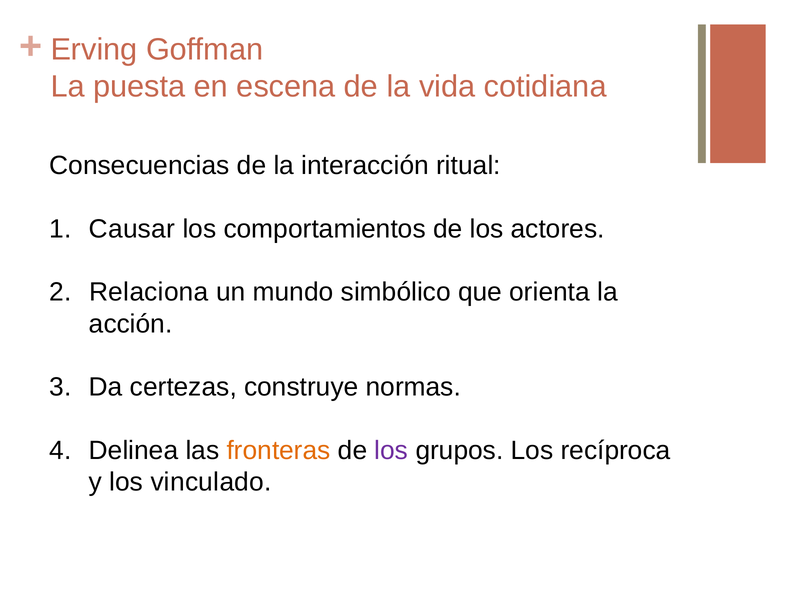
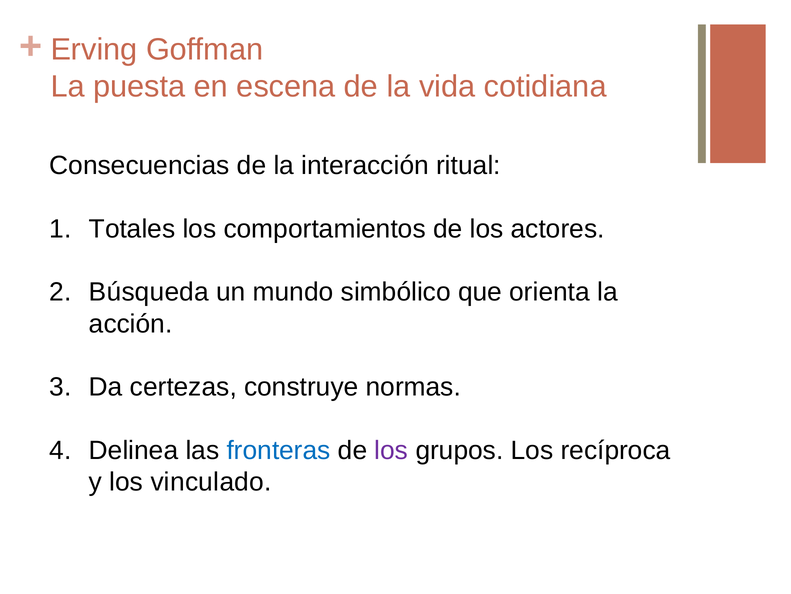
Causar: Causar -> Totales
Relaciona: Relaciona -> Búsqueda
fronteras colour: orange -> blue
